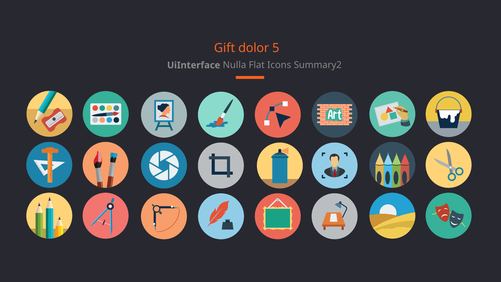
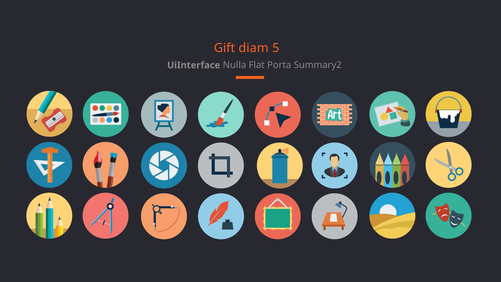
dolor: dolor -> diam
Icons: Icons -> Porta
